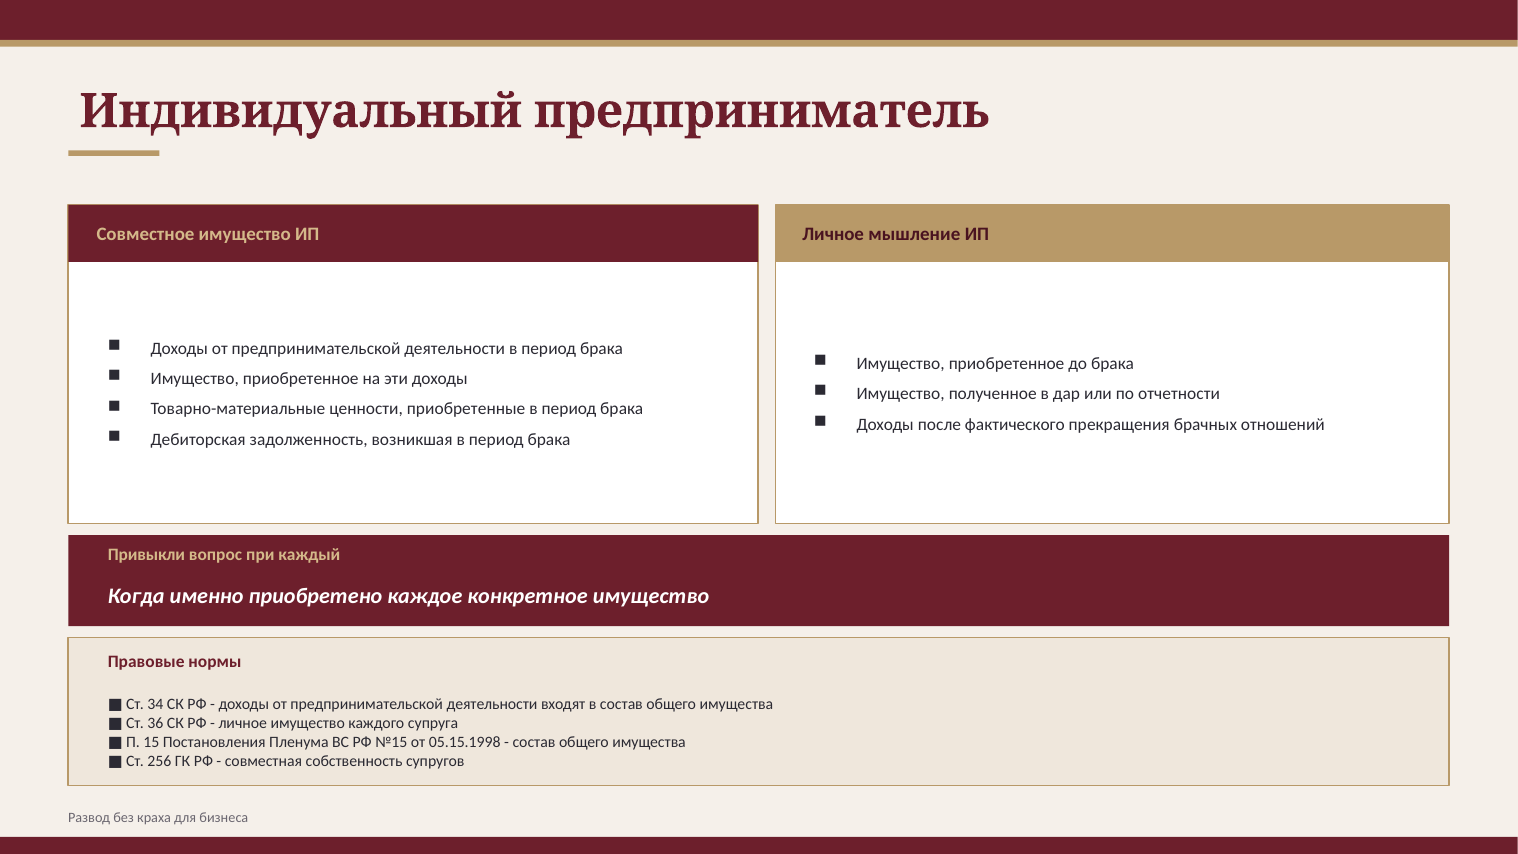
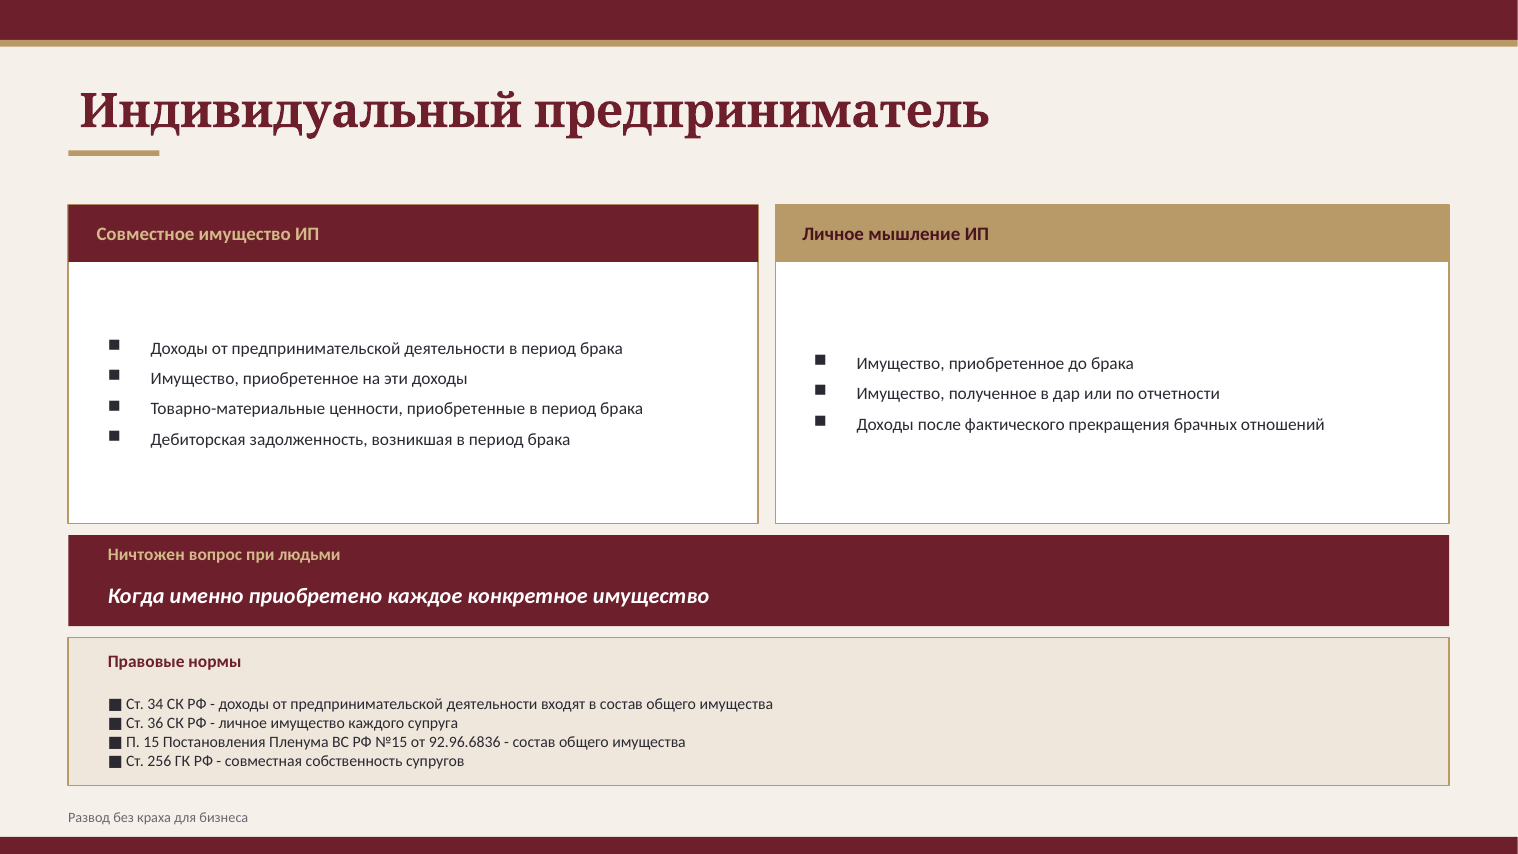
Привыкли: Привыкли -> Ничтожен
каждый: каждый -> людьми
05.15.1998: 05.15.1998 -> 92.96.6836
